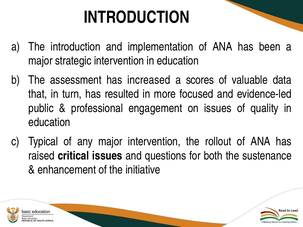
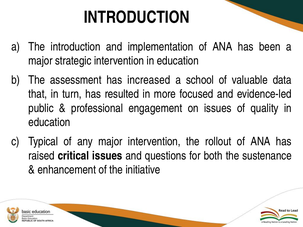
scores: scores -> school
